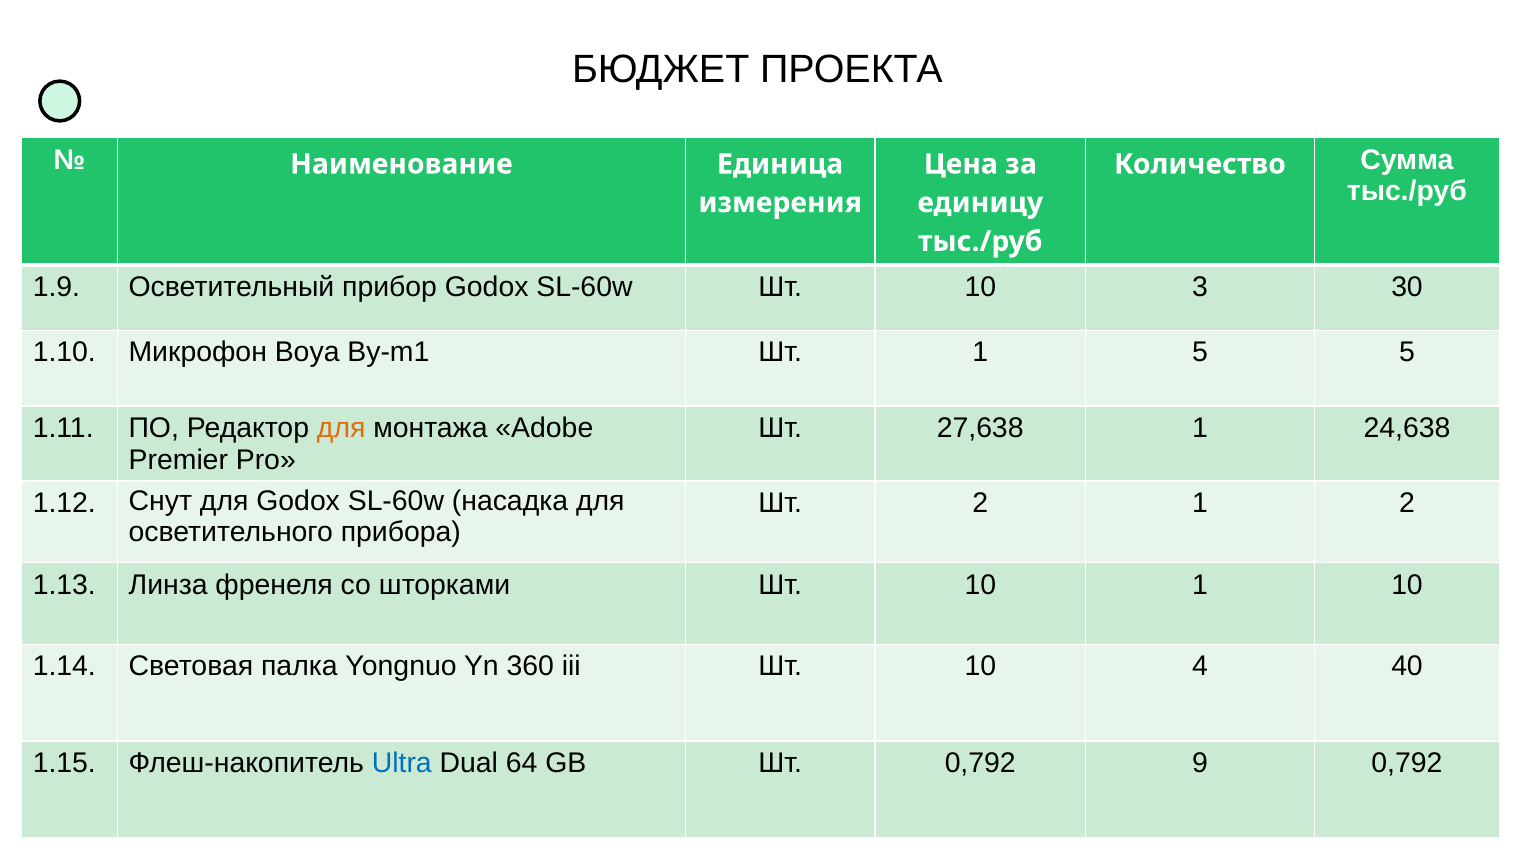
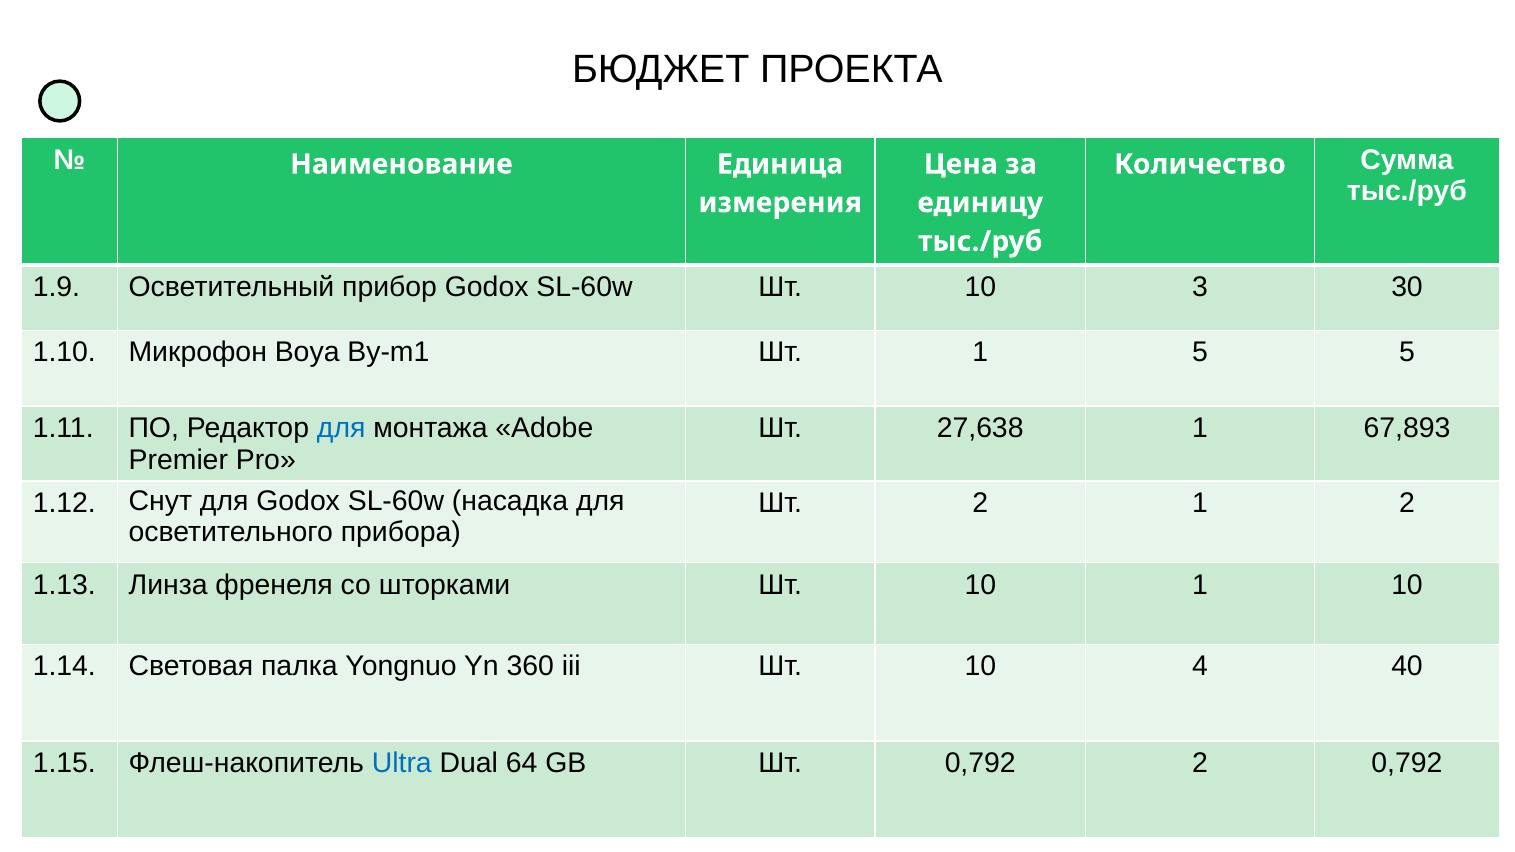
для at (341, 428) colour: orange -> blue
24,638: 24,638 -> 67,893
0,792 9: 9 -> 2
